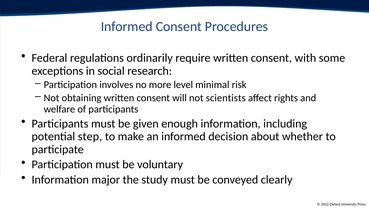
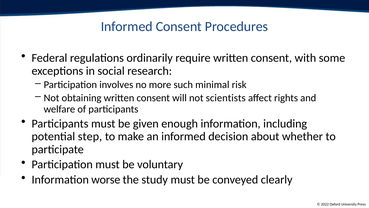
level: level -> such
major: major -> worse
